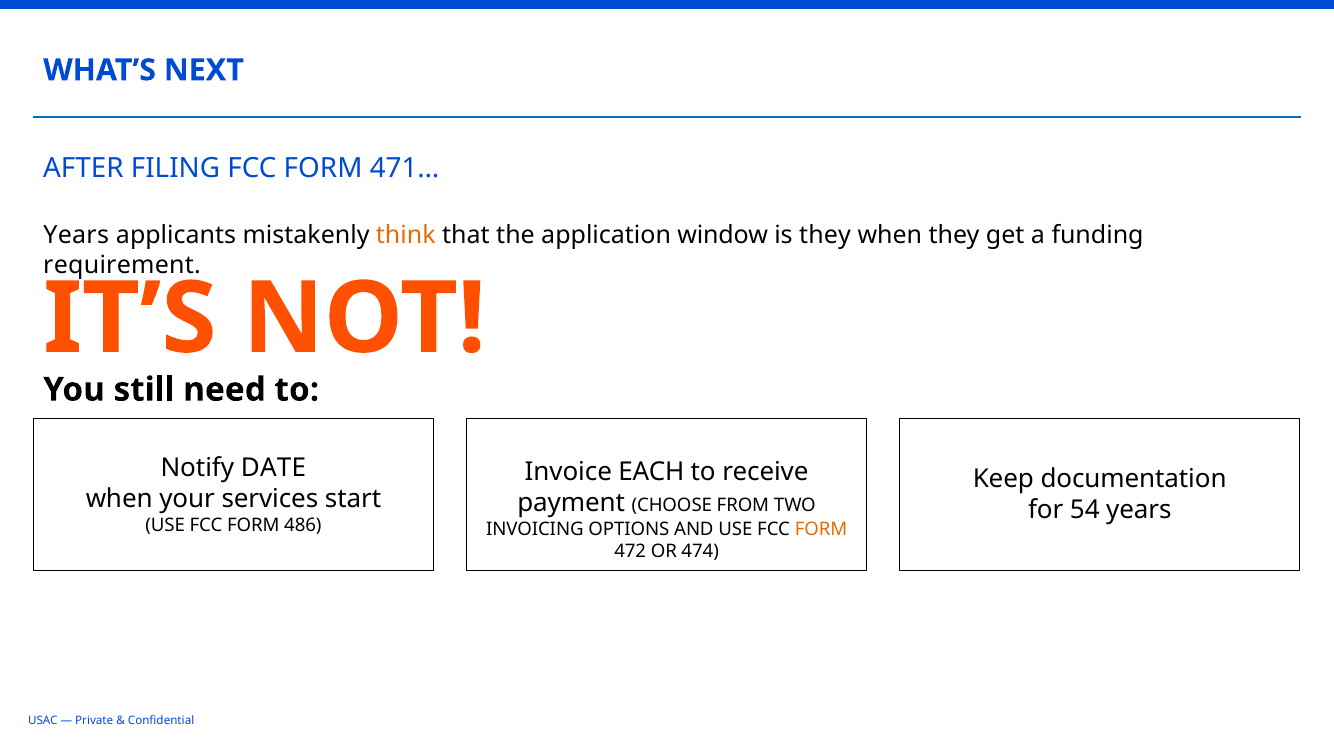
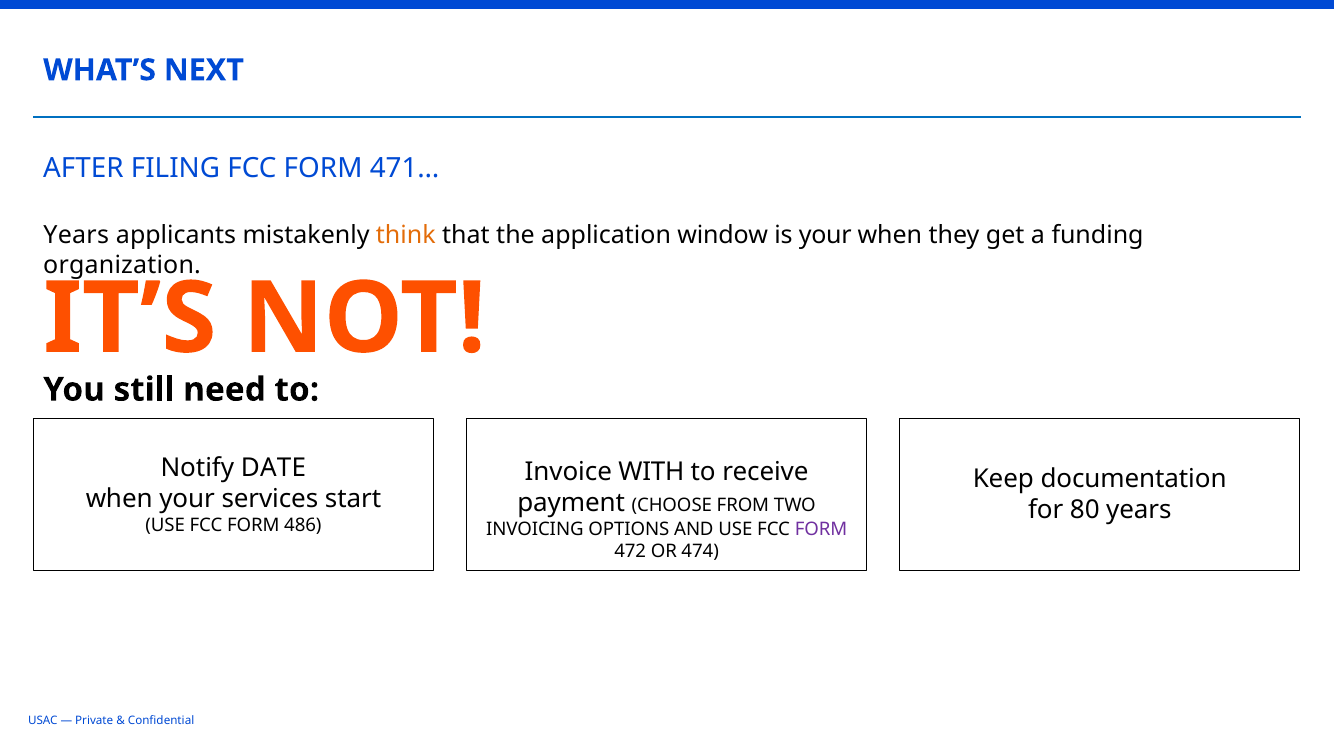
is they: they -> your
requirement: requirement -> organization
EACH: EACH -> WITH
54: 54 -> 80
FORM at (821, 530) colour: orange -> purple
